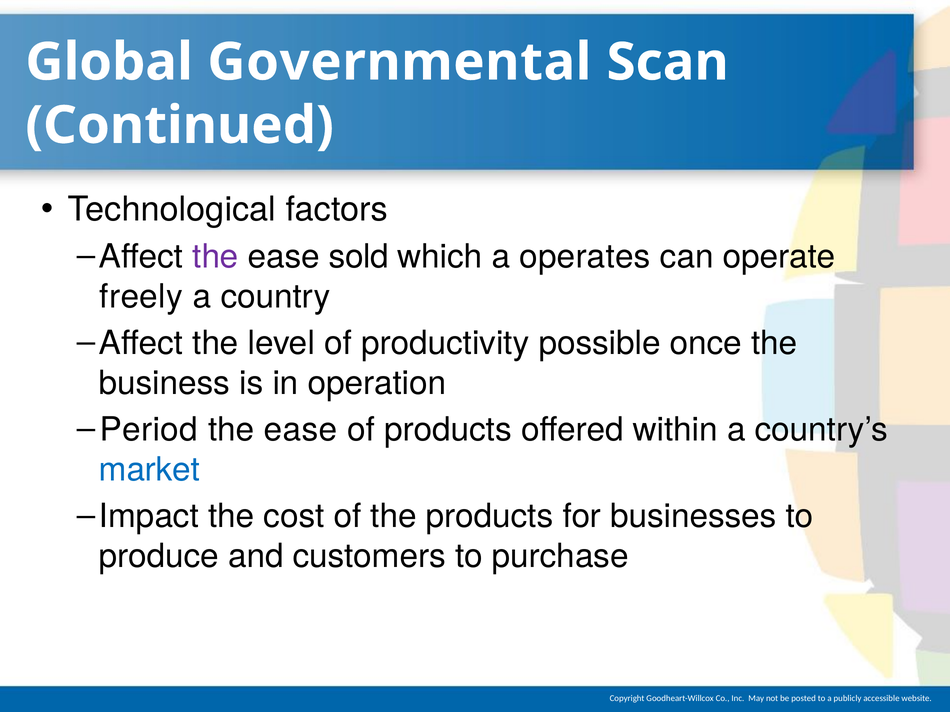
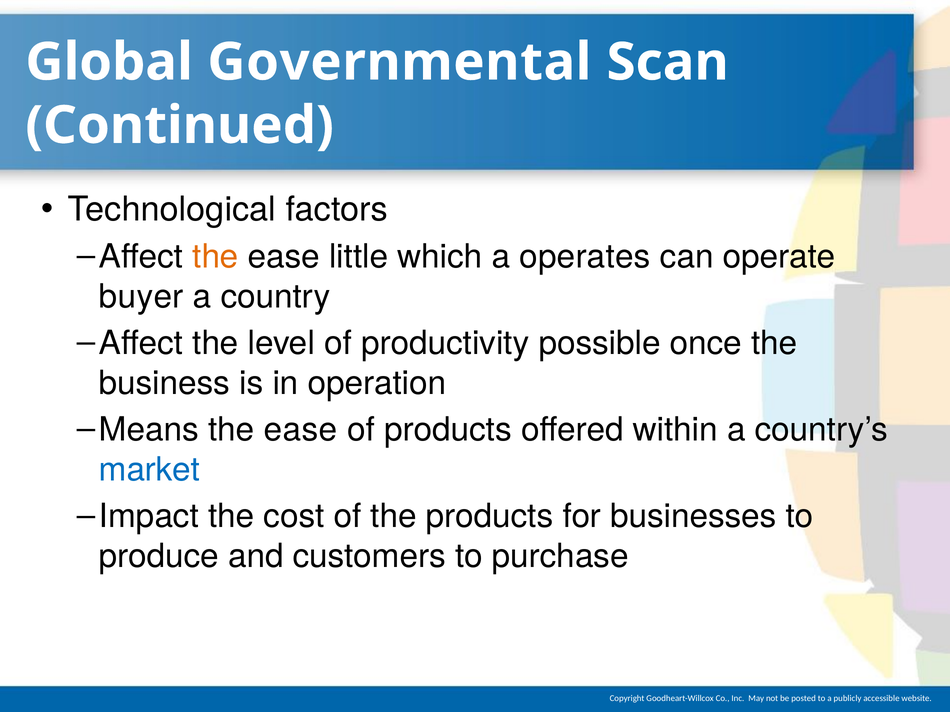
the at (215, 257) colour: purple -> orange
sold: sold -> little
freely: freely -> buyer
Period: Period -> Means
